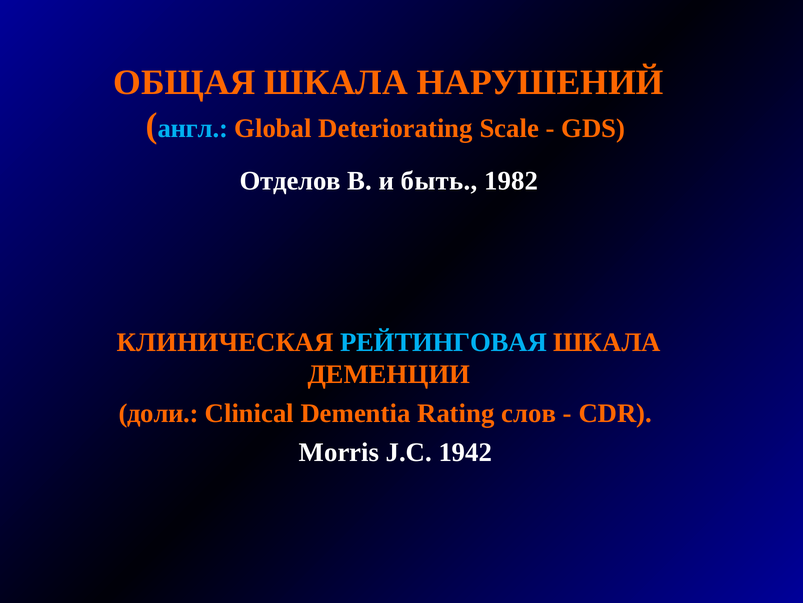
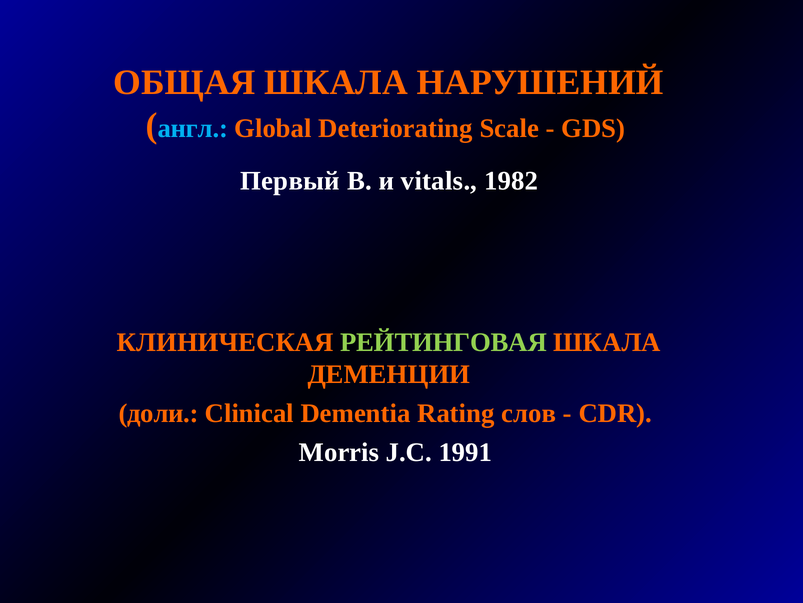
Отделов: Отделов -> Первый
быть: быть -> vitals
РЕЙТИНГОВАЯ colour: light blue -> light green
1942: 1942 -> 1991
